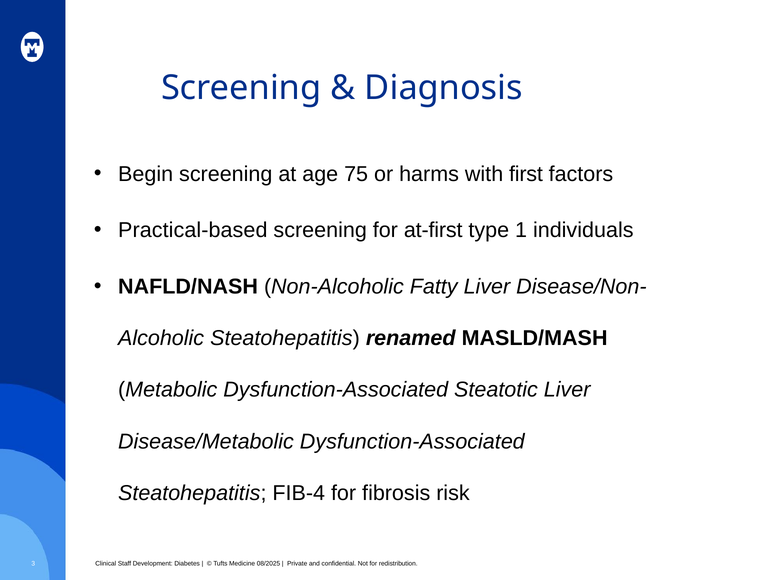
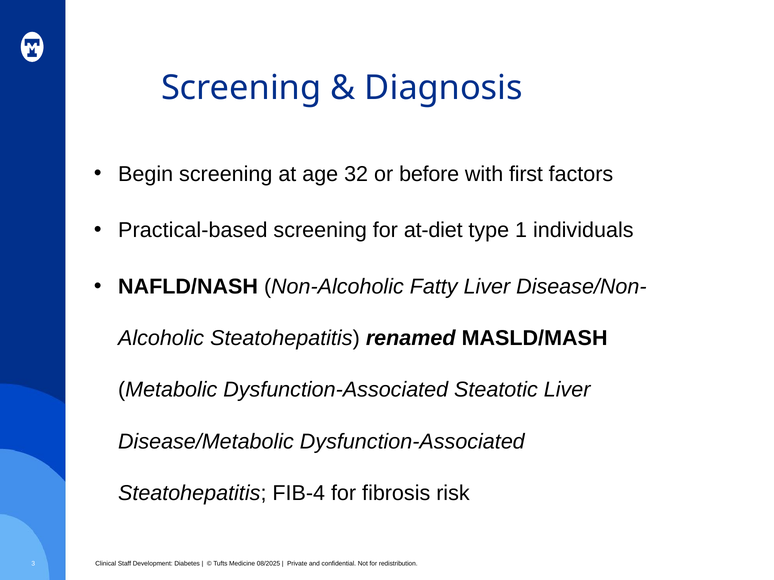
75: 75 -> 32
harms: harms -> before
at-first: at-first -> at-diet
